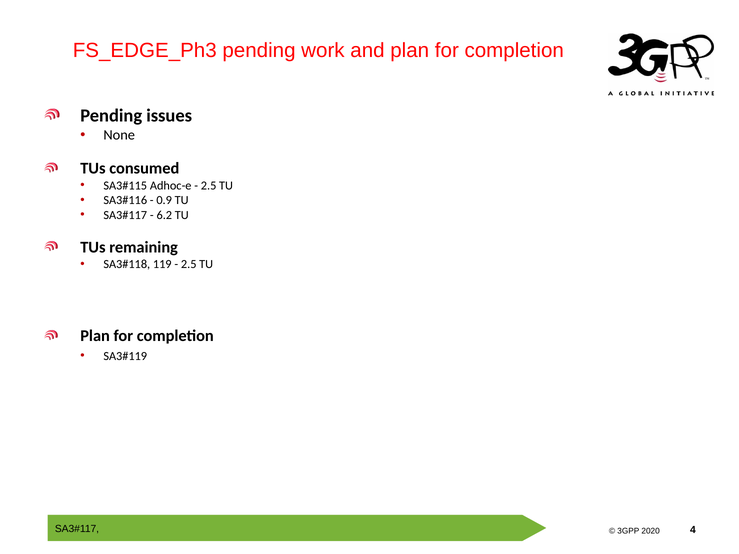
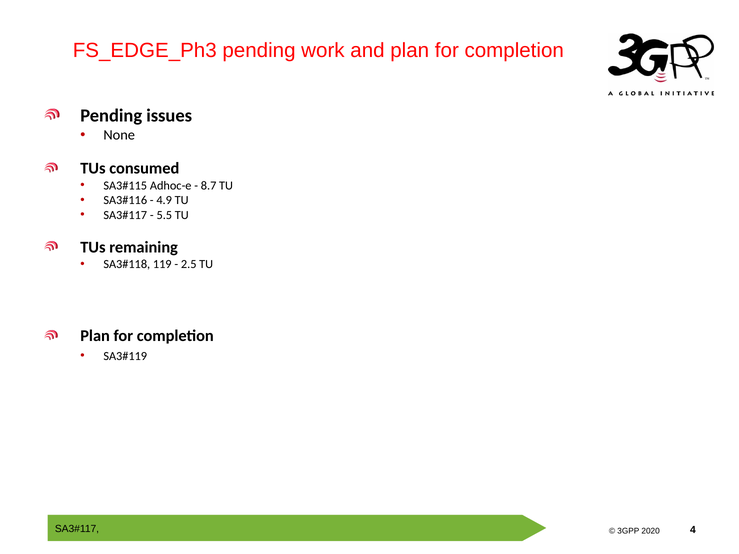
2.5 at (209, 186): 2.5 -> 8.7
0.9: 0.9 -> 4.9
6.2: 6.2 -> 5.5
